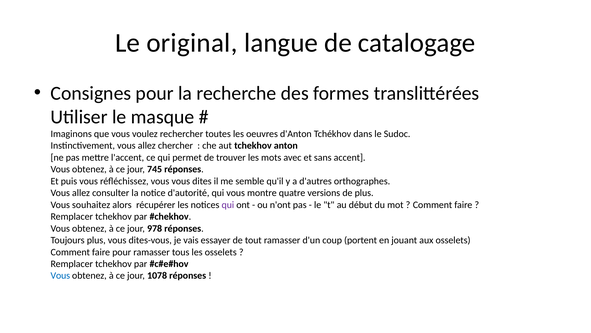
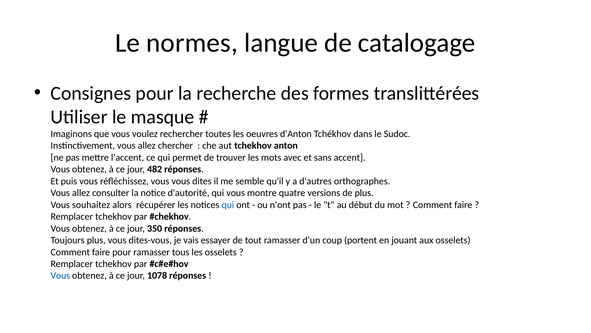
original: original -> normes
745: 745 -> 482
qui at (228, 204) colour: purple -> blue
978: 978 -> 350
